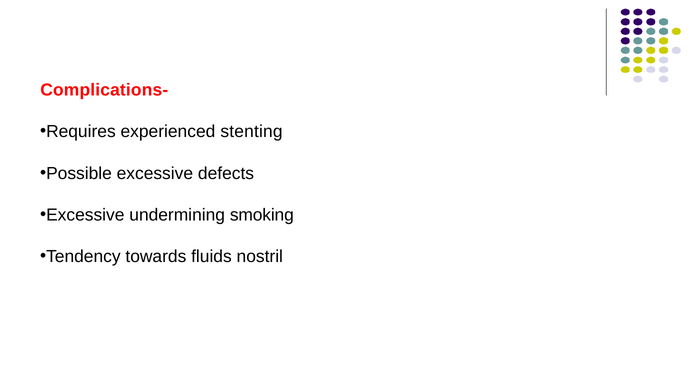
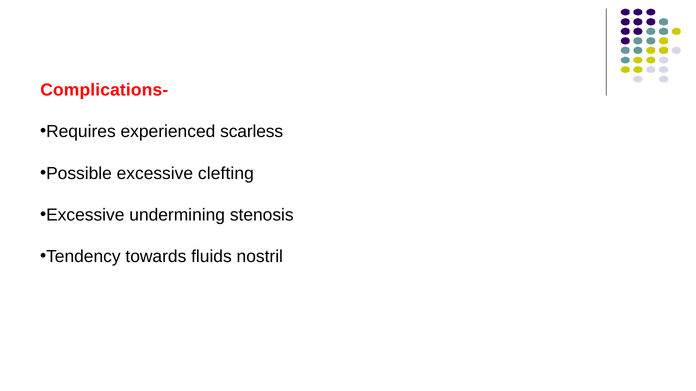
stenting: stenting -> scarless
defects: defects -> clefting
smoking: smoking -> stenosis
